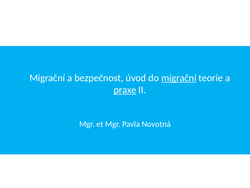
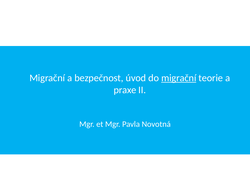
praxe underline: present -> none
